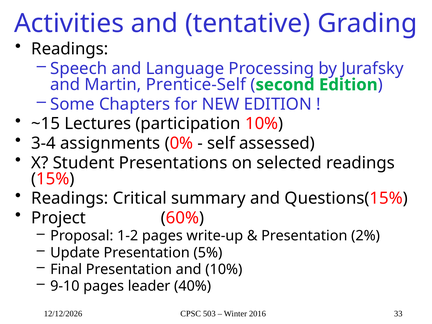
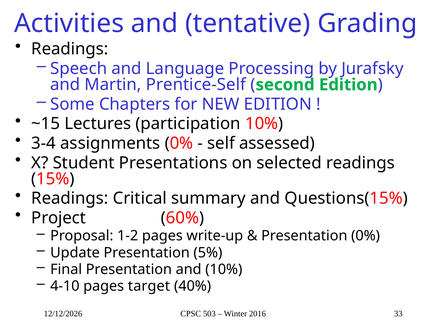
Presentation 2%: 2% -> 0%
9-10: 9-10 -> 4-10
leader: leader -> target
